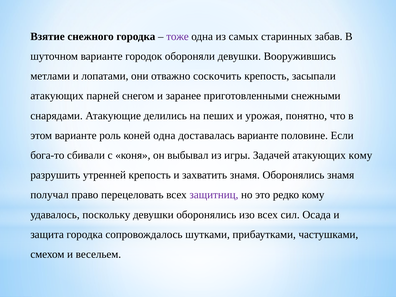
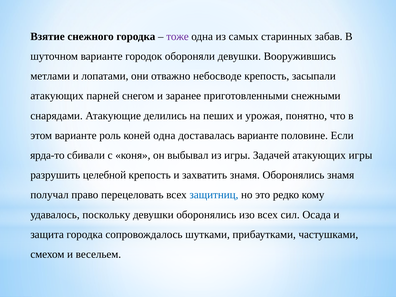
соскочить: соскочить -> небосводе
бога-то: бога-то -> ярда-то
атакующих кому: кому -> игры
утренней: утренней -> целебной
защитниц colour: purple -> blue
